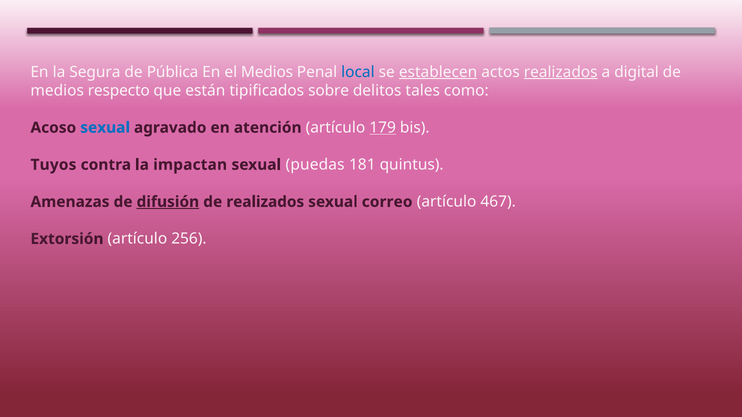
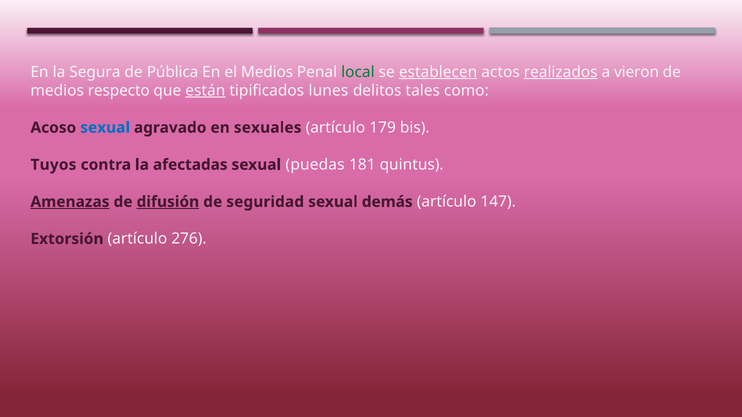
local colour: blue -> green
digital: digital -> vieron
están underline: none -> present
sobre: sobre -> lunes
atención: atención -> sexuales
179 underline: present -> none
impactan: impactan -> afectadas
Amenazas underline: none -> present
de realizados: realizados -> seguridad
correo: correo -> demás
467: 467 -> 147
256: 256 -> 276
